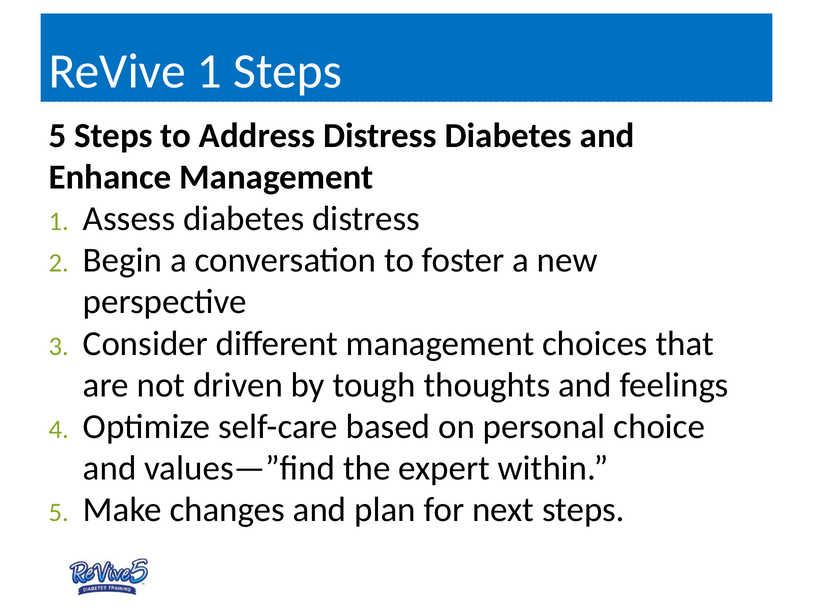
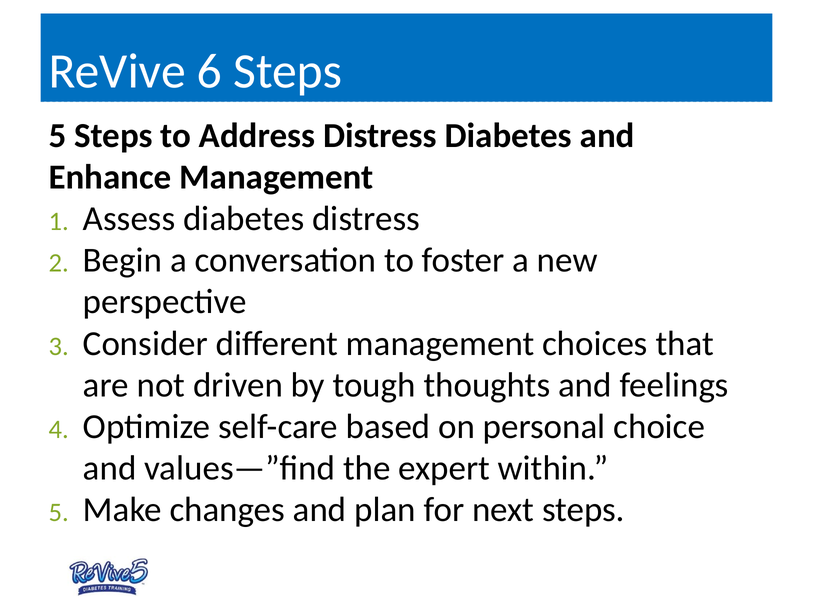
ReVive 1: 1 -> 6
